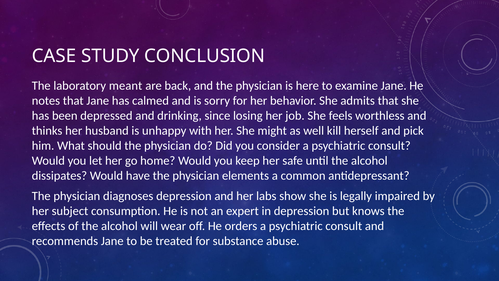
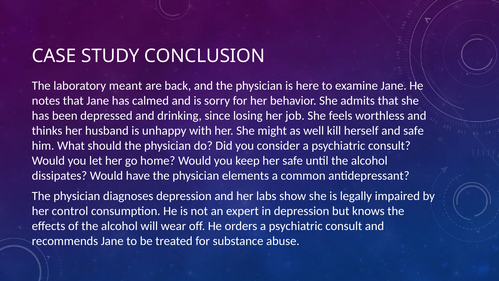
and pick: pick -> safe
subject: subject -> control
